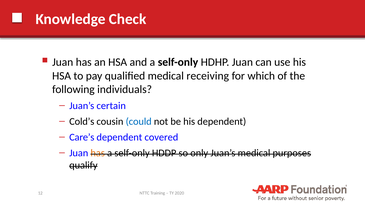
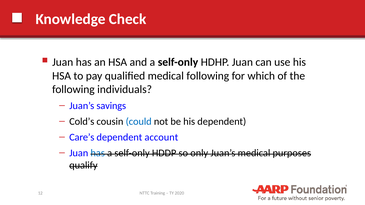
medical receiving: receiving -> following
certain: certain -> savings
covered: covered -> account
has at (98, 153) colour: orange -> blue
